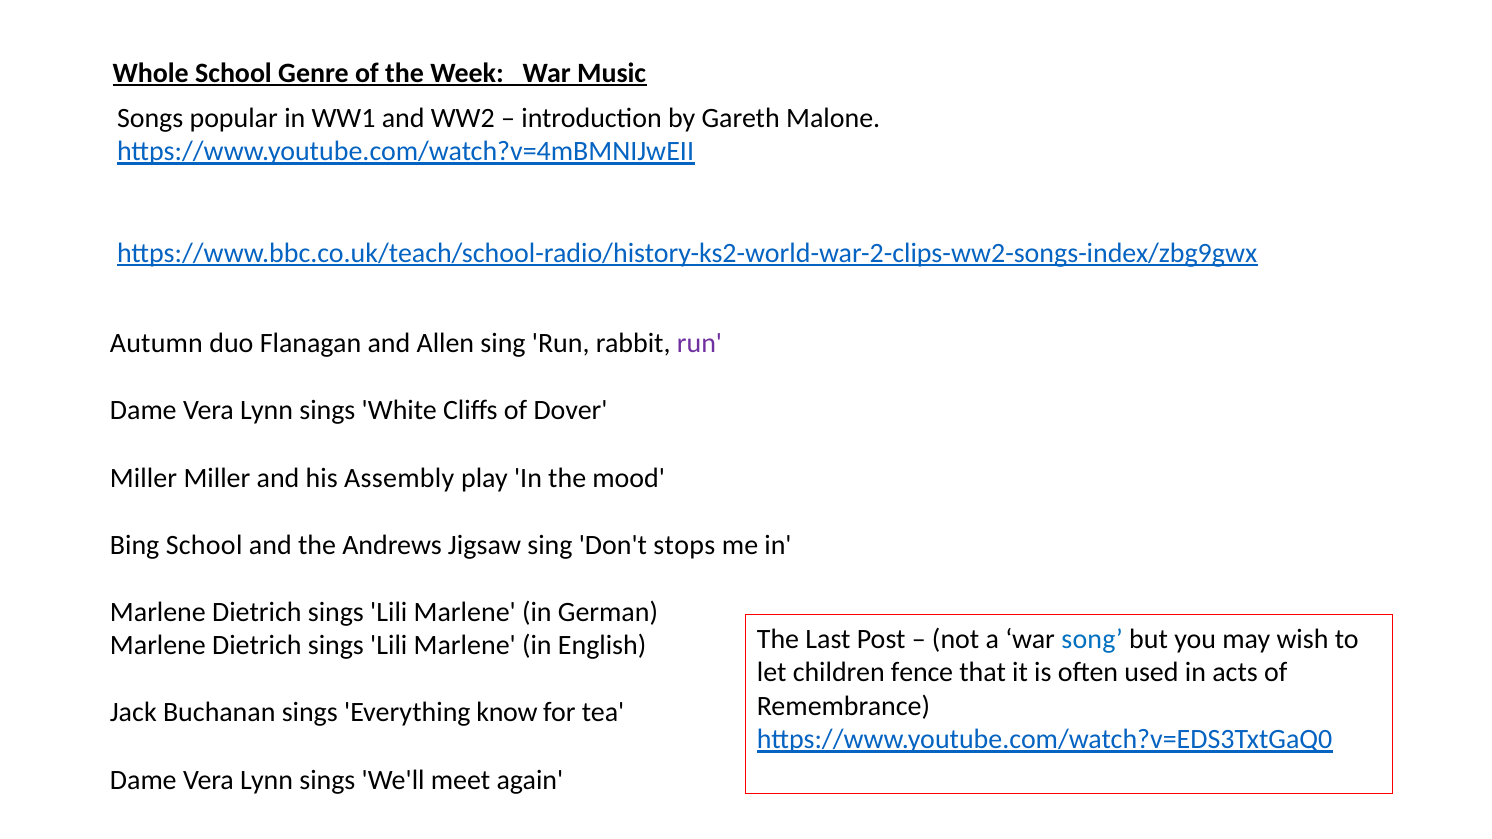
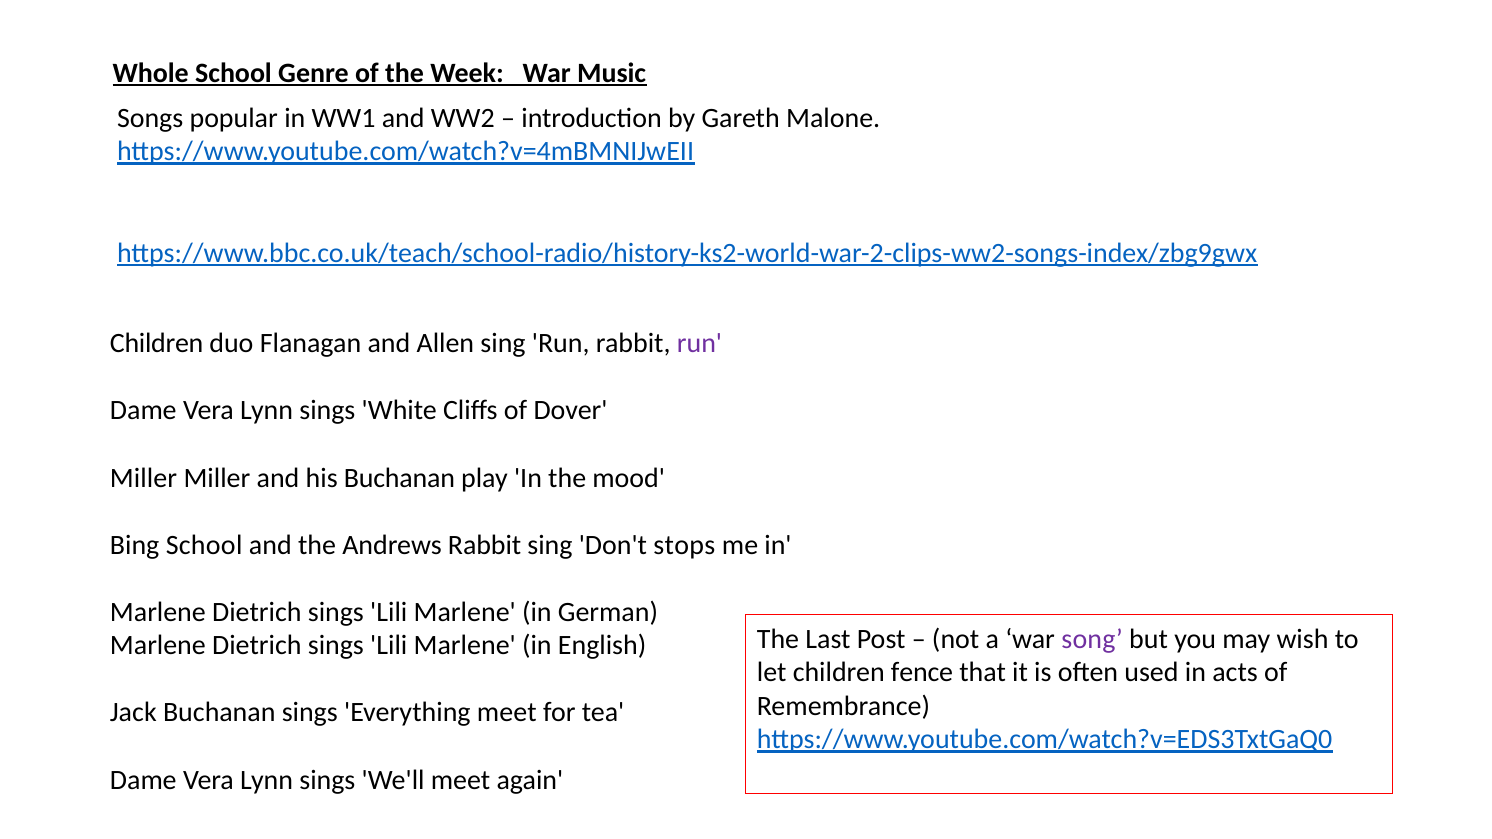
Autumn at (156, 344): Autumn -> Children
his Assembly: Assembly -> Buchanan
Andrews Jigsaw: Jigsaw -> Rabbit
song colour: blue -> purple
Everything know: know -> meet
